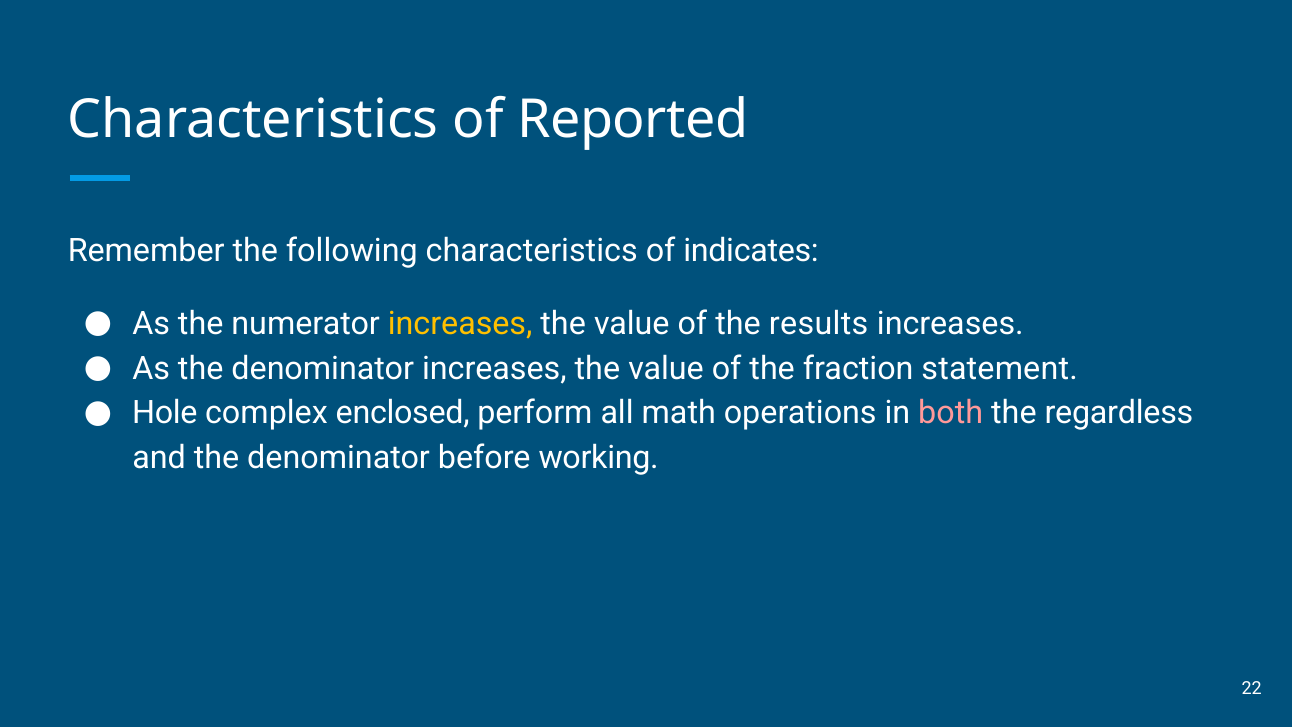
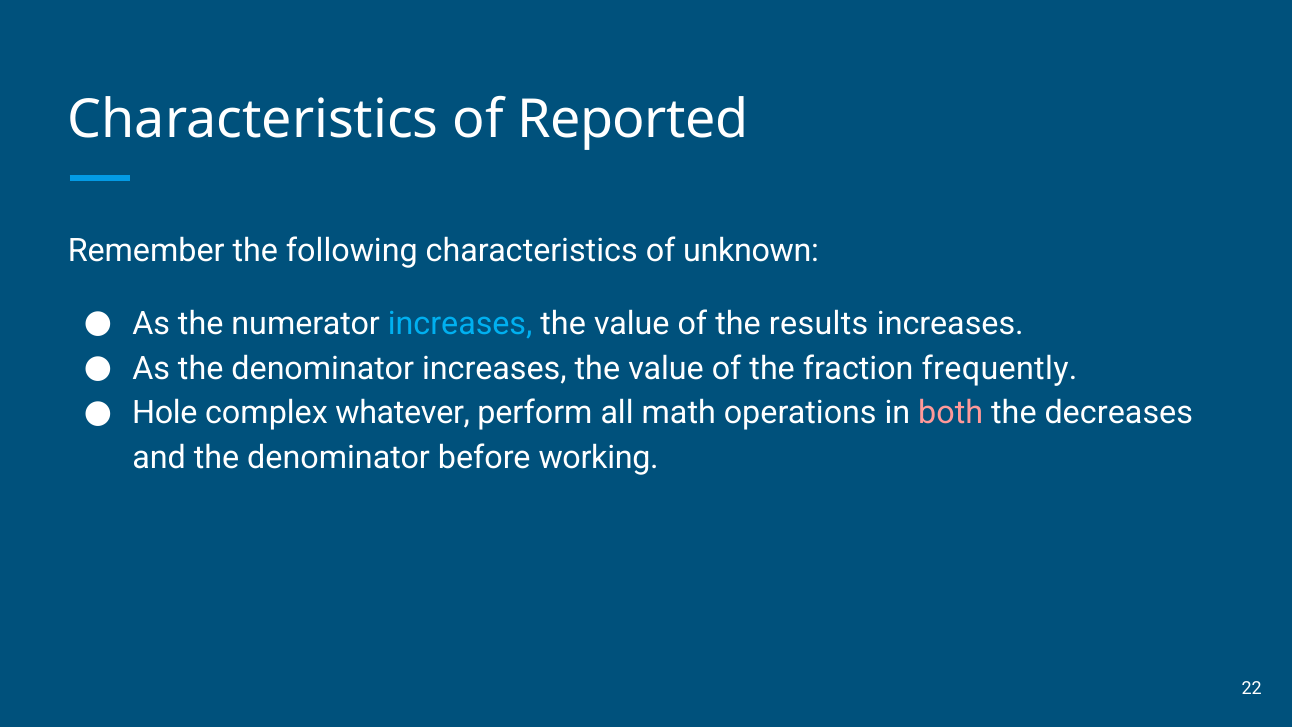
indicates: indicates -> unknown
increases at (460, 324) colour: yellow -> light blue
statement: statement -> frequently
enclosed: enclosed -> whatever
regardless: regardless -> decreases
